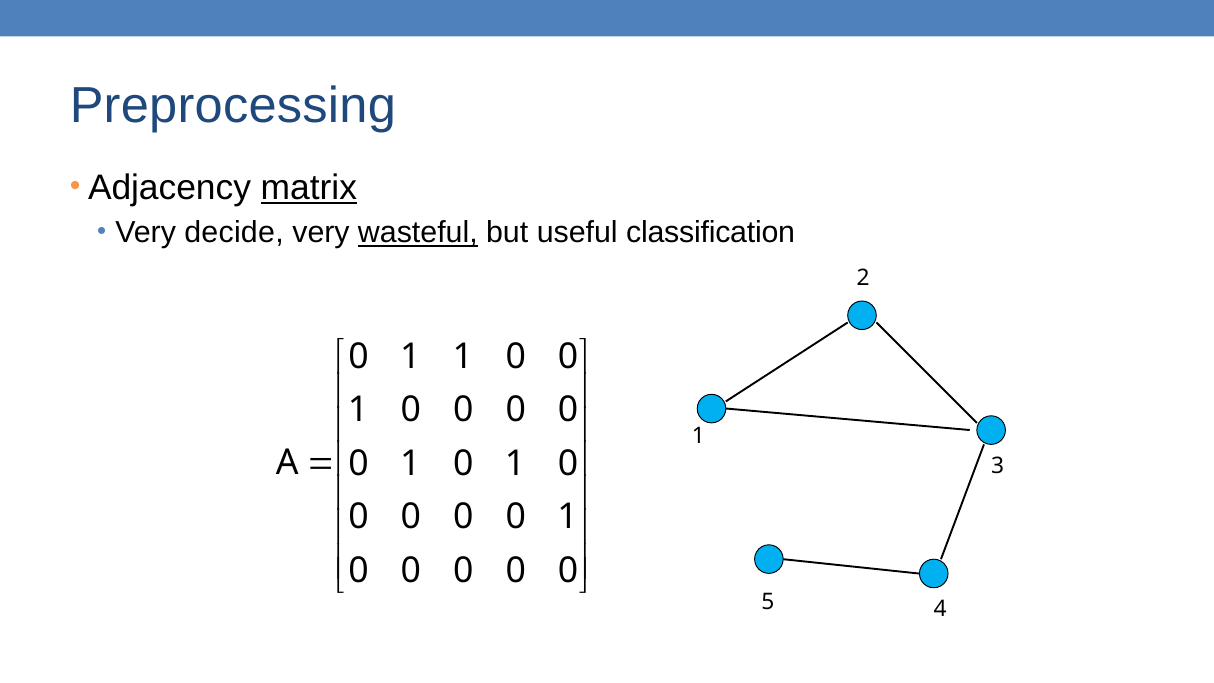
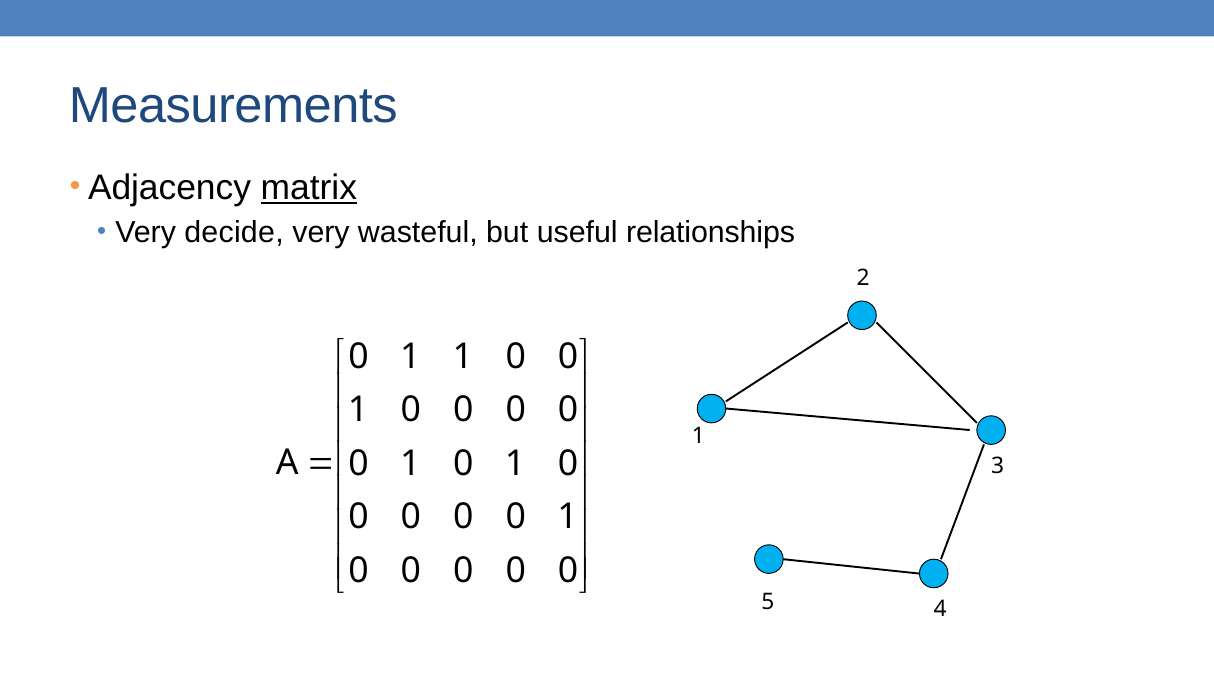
Preprocessing: Preprocessing -> Measurements
wasteful underline: present -> none
classification: classification -> relationships
